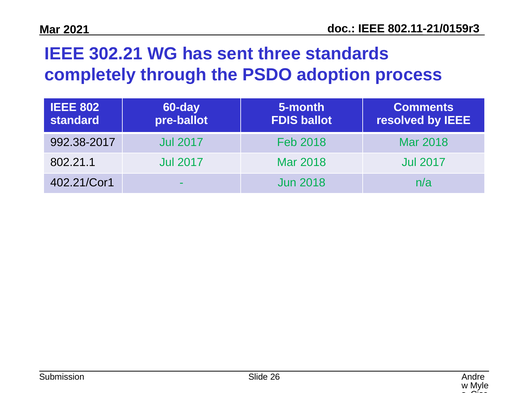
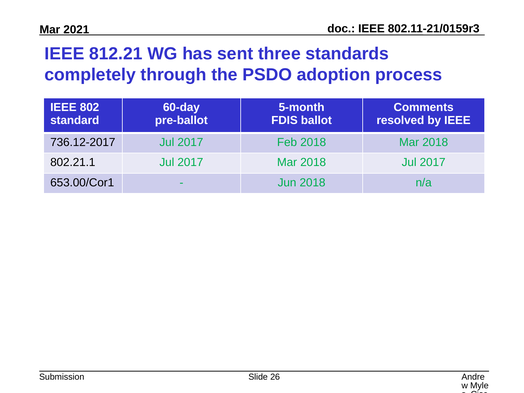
302.21: 302.21 -> 812.21
992.38-2017: 992.38-2017 -> 736.12-2017
402.21/Cor1: 402.21/Cor1 -> 653.00/Cor1
